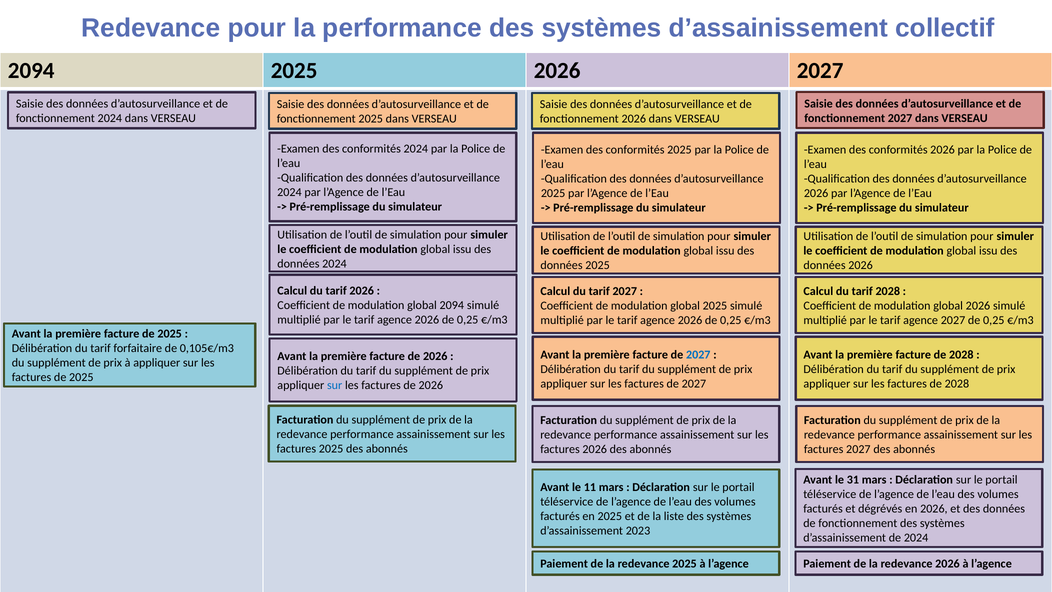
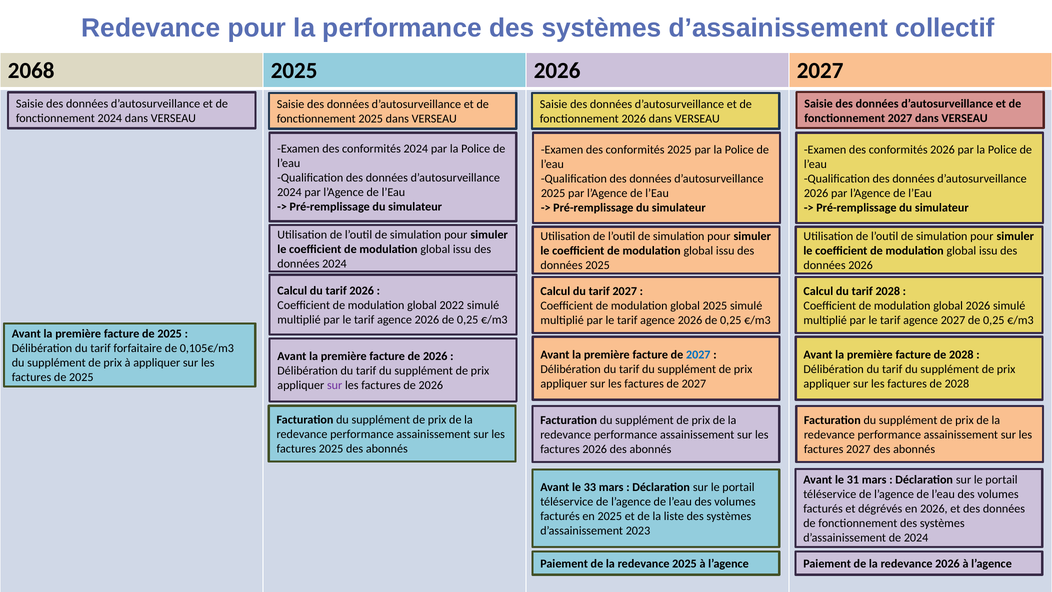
2094 at (31, 71): 2094 -> 2068
global 2094: 2094 -> 2022
sur at (335, 385) colour: blue -> purple
11: 11 -> 33
